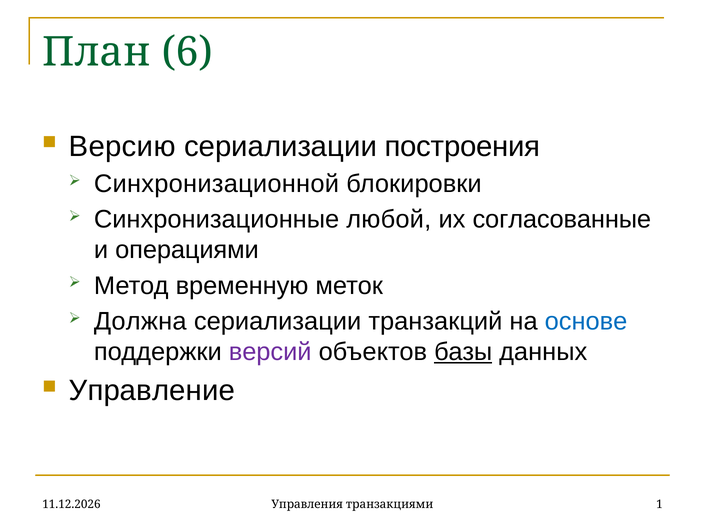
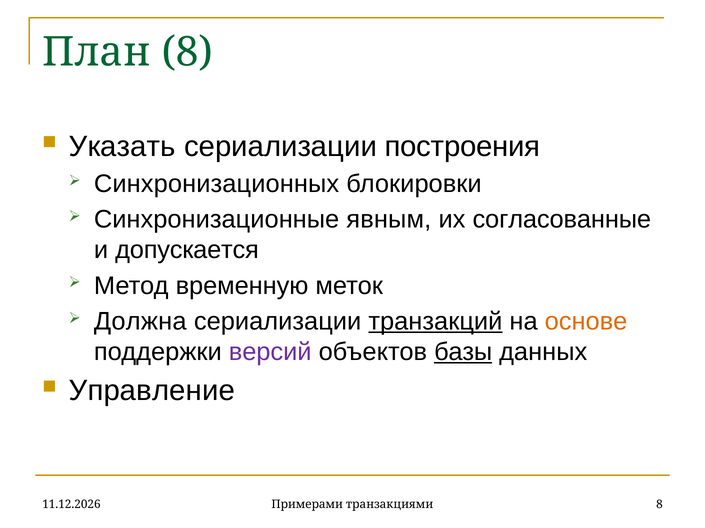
План 6: 6 -> 8
Версию: Версию -> Указать
Синхронизационной: Синхронизационной -> Синхронизационных
любой: любой -> явным
операциями: операциями -> допускается
транзакций underline: none -> present
основе colour: blue -> orange
Управления: Управления -> Примерами
транзакциями 1: 1 -> 8
